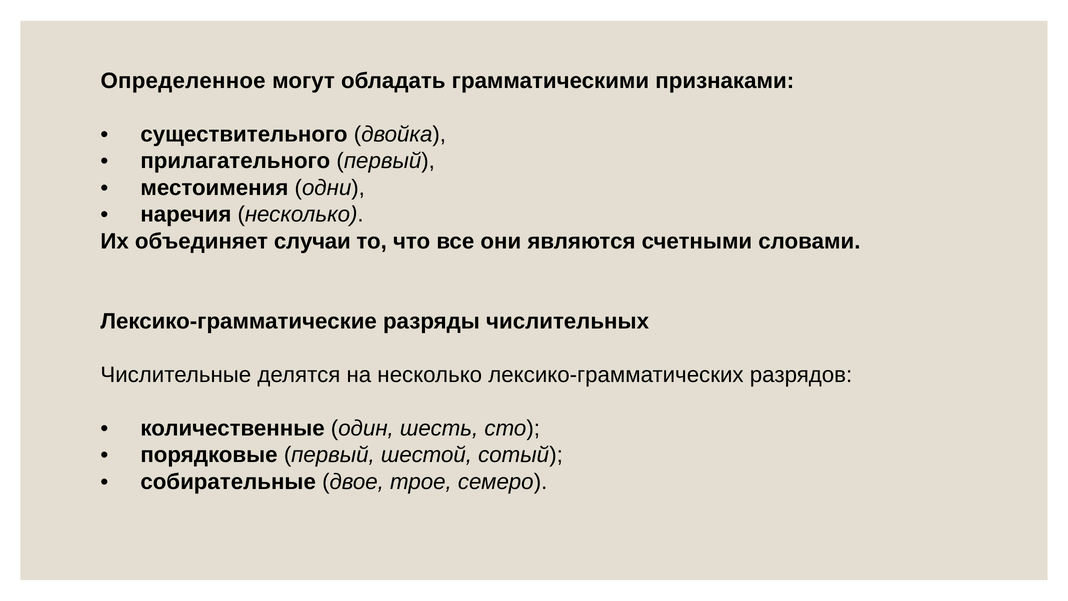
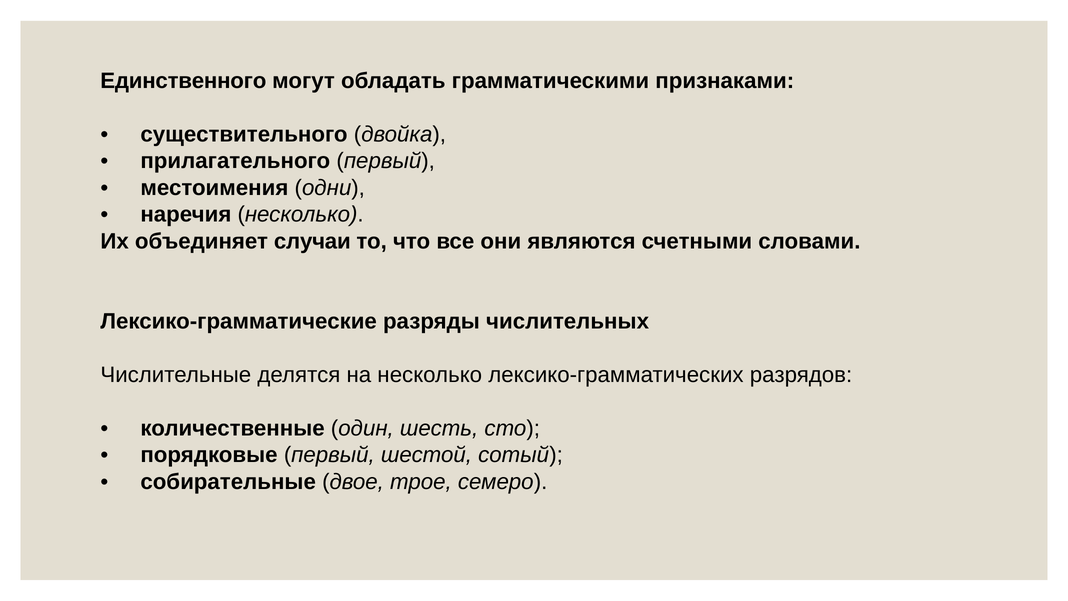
Определенное: Определенное -> Единственного
